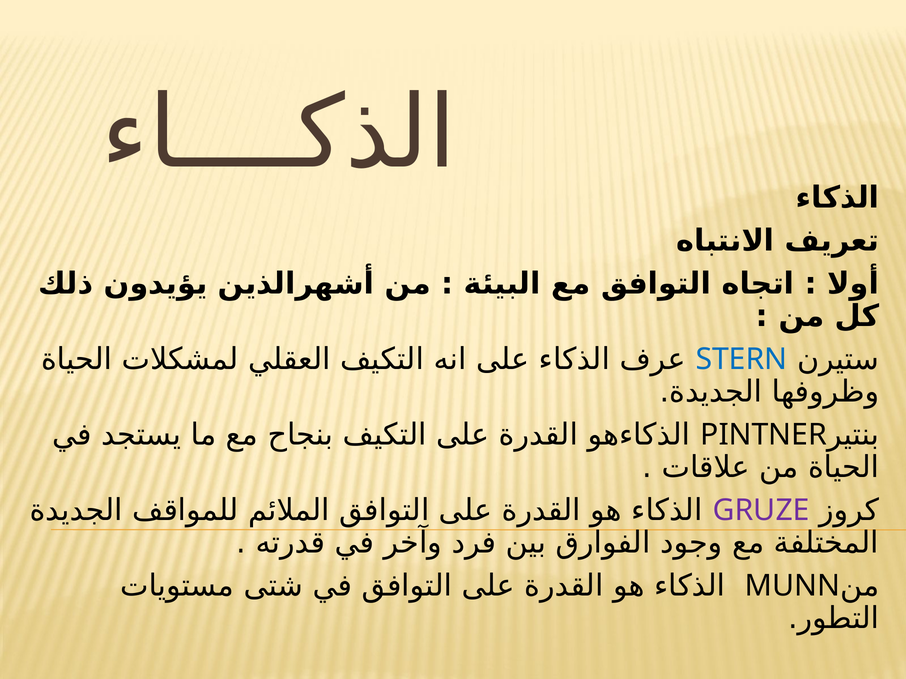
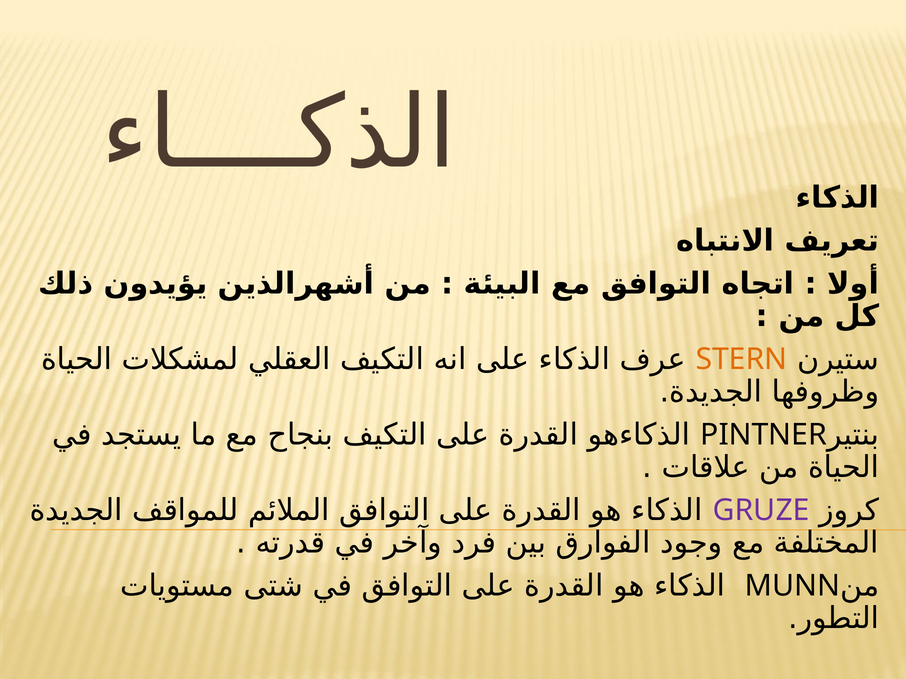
STERN colour: blue -> orange
